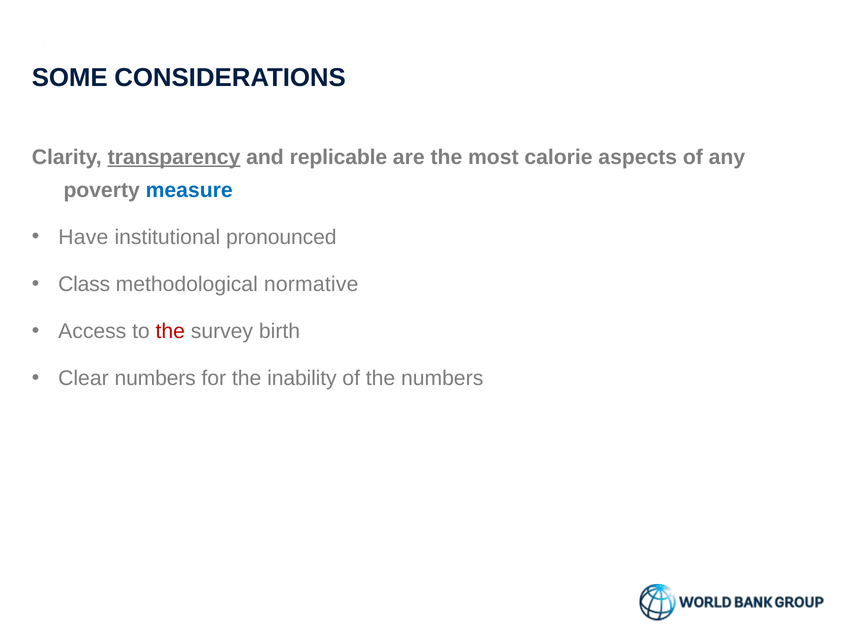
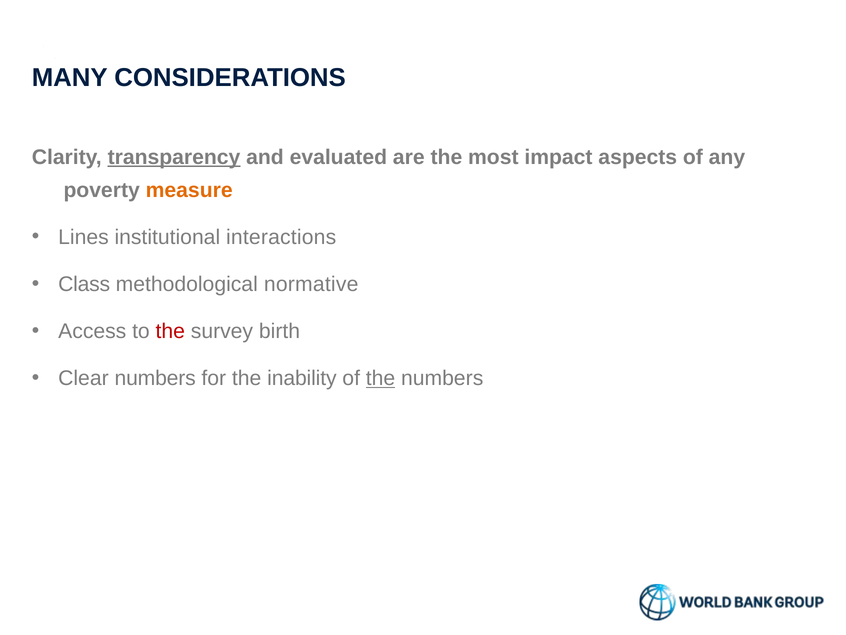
SOME: SOME -> MANY
replicable: replicable -> evaluated
calorie: calorie -> impact
measure colour: blue -> orange
Have: Have -> Lines
pronounced: pronounced -> interactions
the at (381, 378) underline: none -> present
